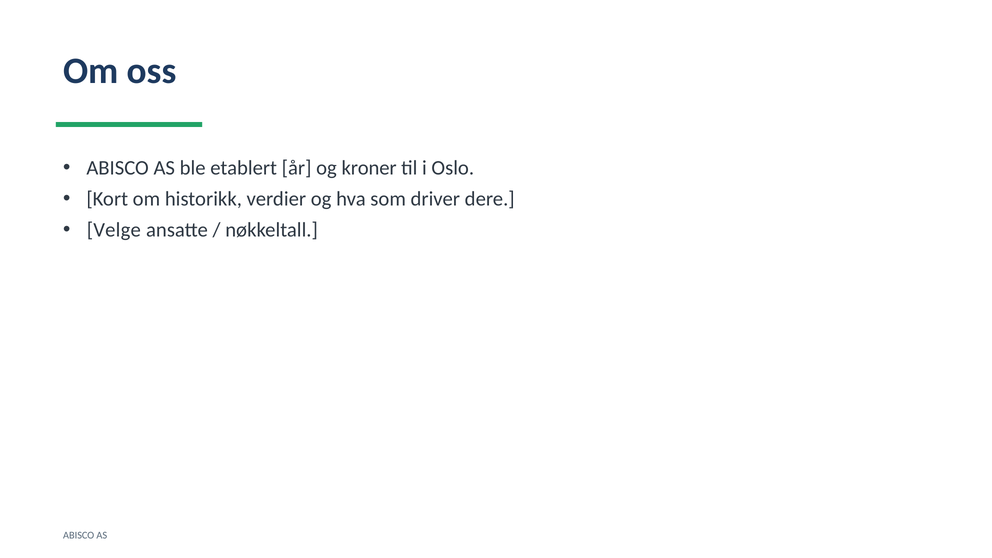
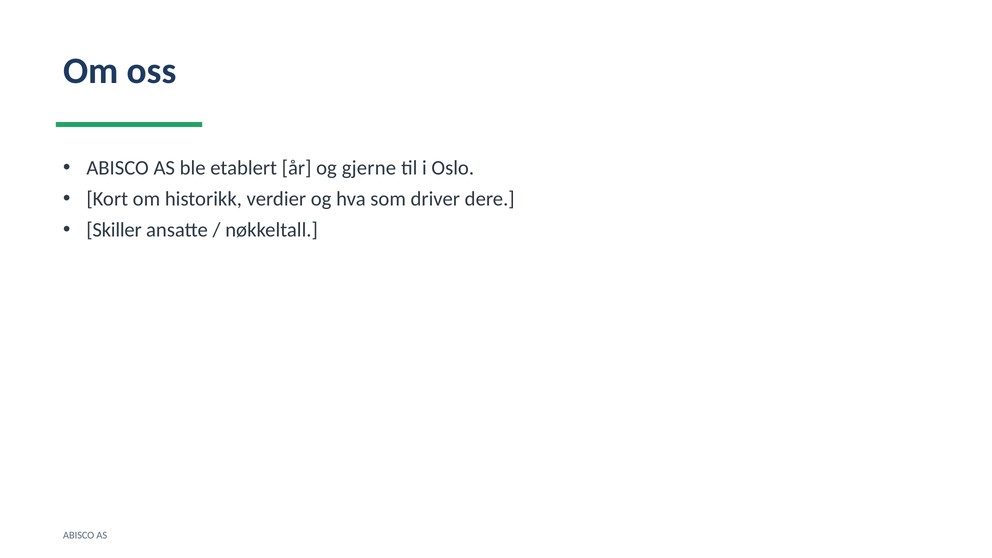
kroner: kroner -> gjerne
Velge: Velge -> Skiller
